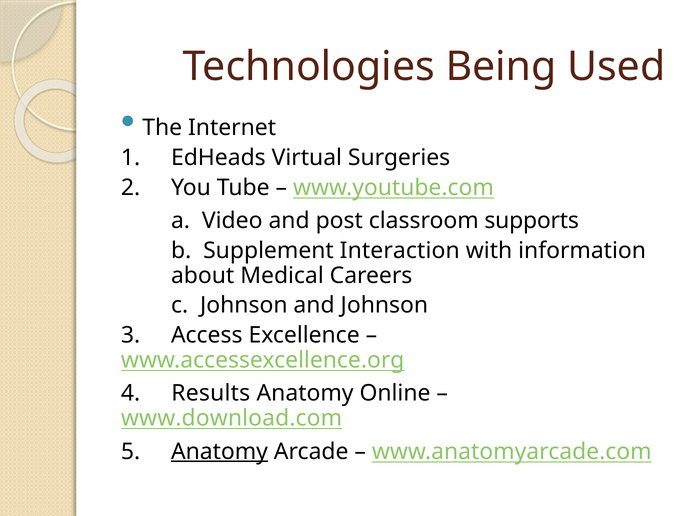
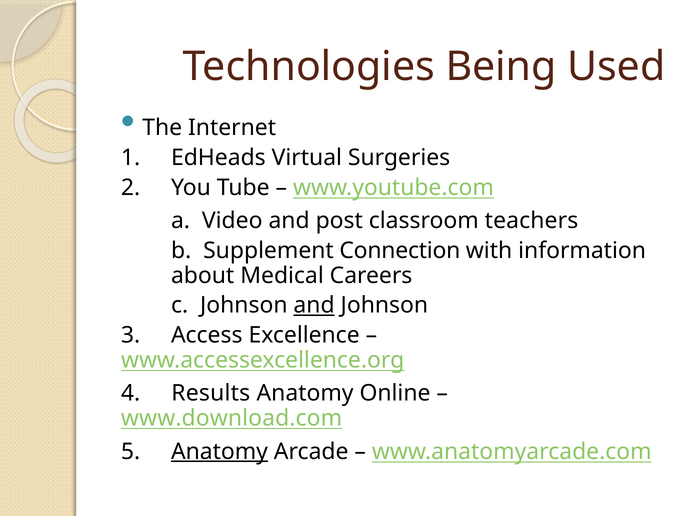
supports: supports -> teachers
Interaction: Interaction -> Connection
and at (314, 305) underline: none -> present
